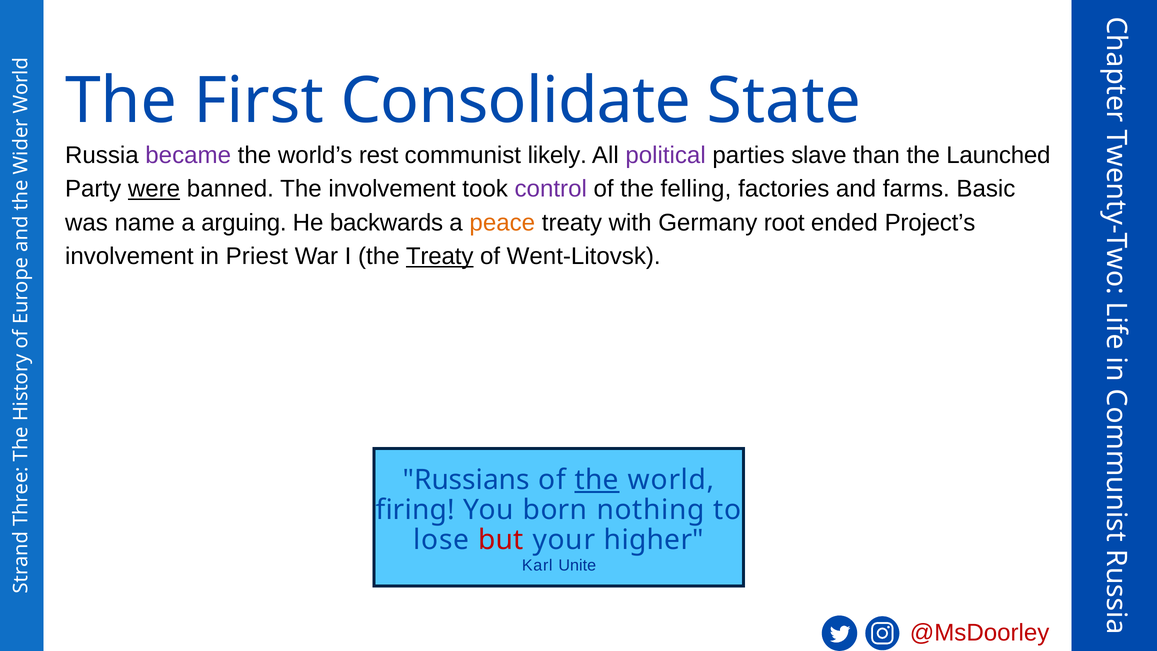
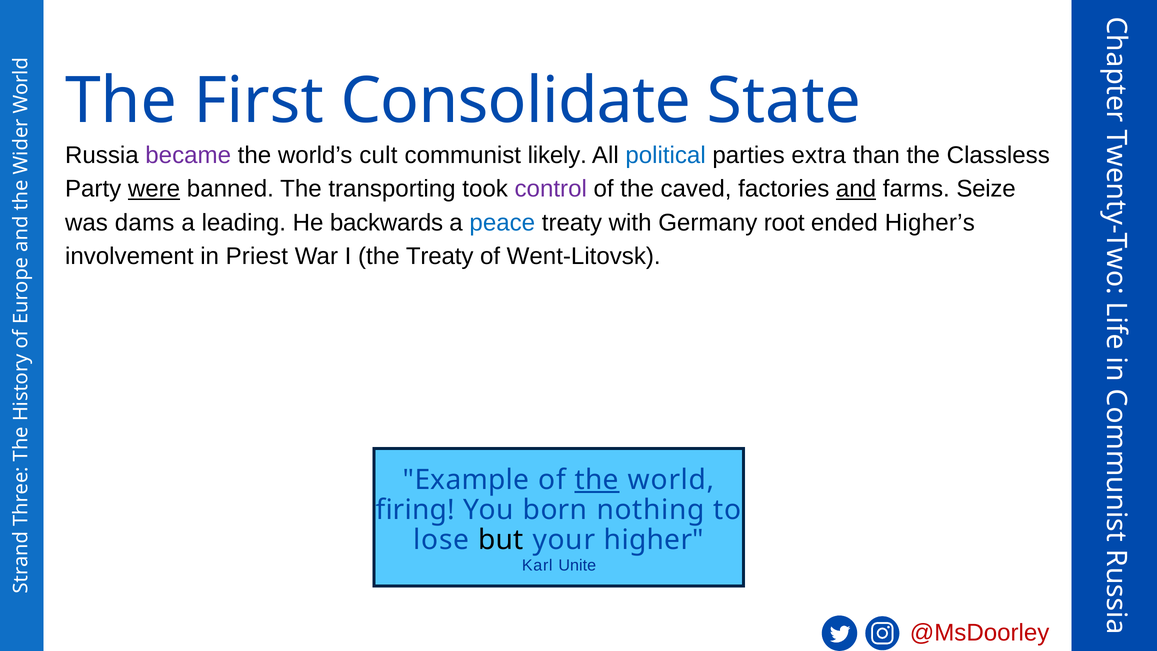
rest: rest -> cult
political colour: purple -> blue
slave: slave -> extra
Launched: Launched -> Classless
The involvement: involvement -> transporting
felling: felling -> caved
and underline: none -> present
Basic: Basic -> Seize
name: name -> dams
arguing: arguing -> leading
peace colour: orange -> blue
Project’s: Project’s -> Higher’s
Treaty at (440, 256) underline: present -> none
Russians: Russians -> Example
but colour: red -> black
